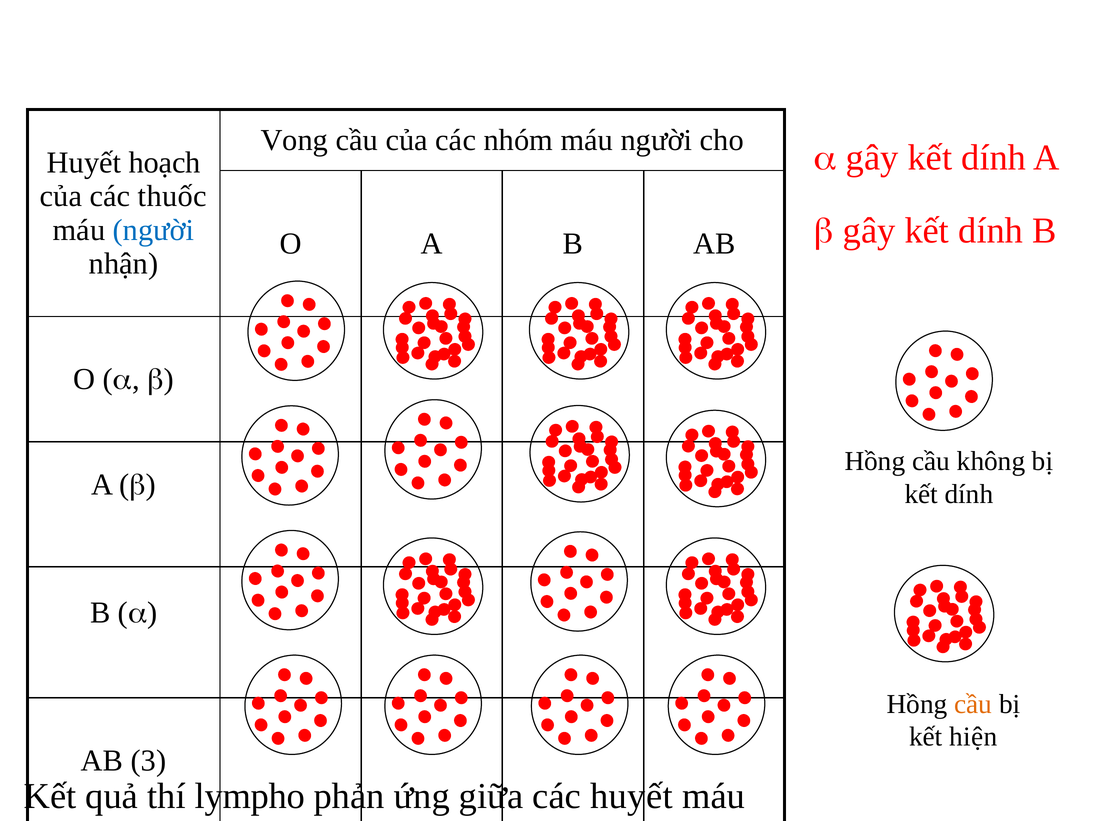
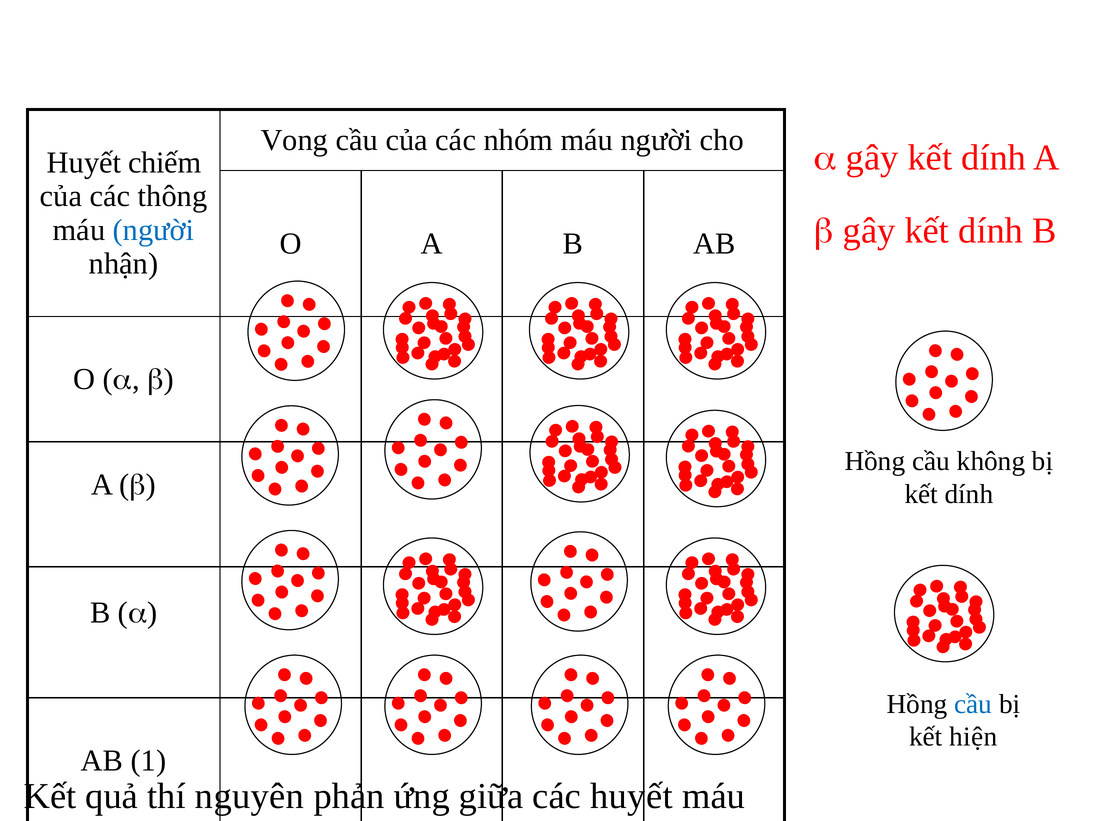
hoạch: hoạch -> chiếm
thuốc: thuốc -> thông
cầu at (973, 704) colour: orange -> blue
3: 3 -> 1
lympho: lympho -> nguyên
